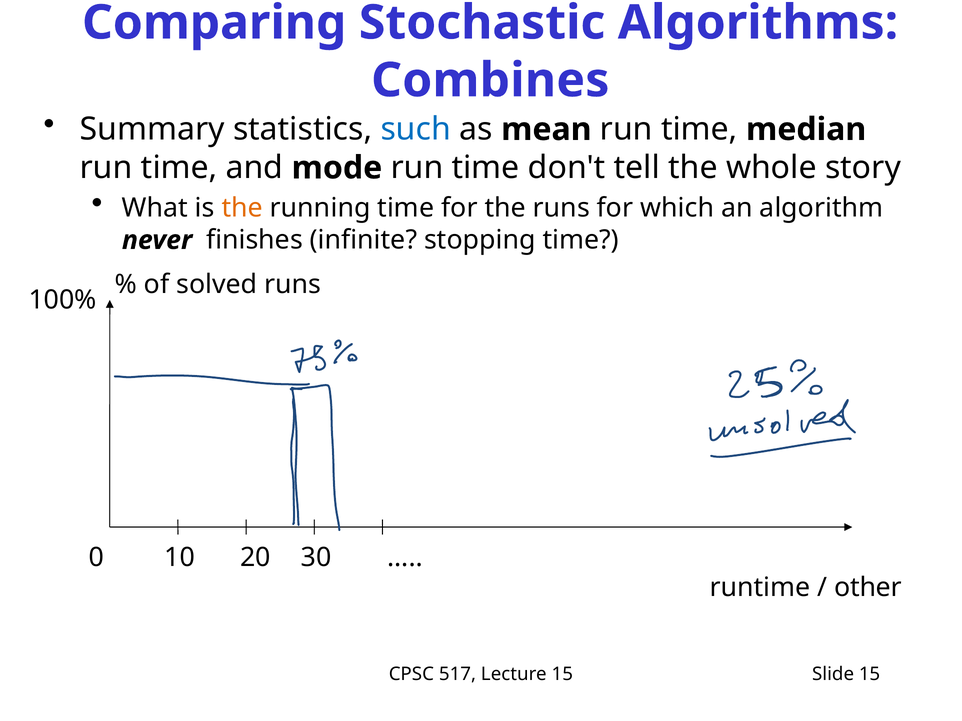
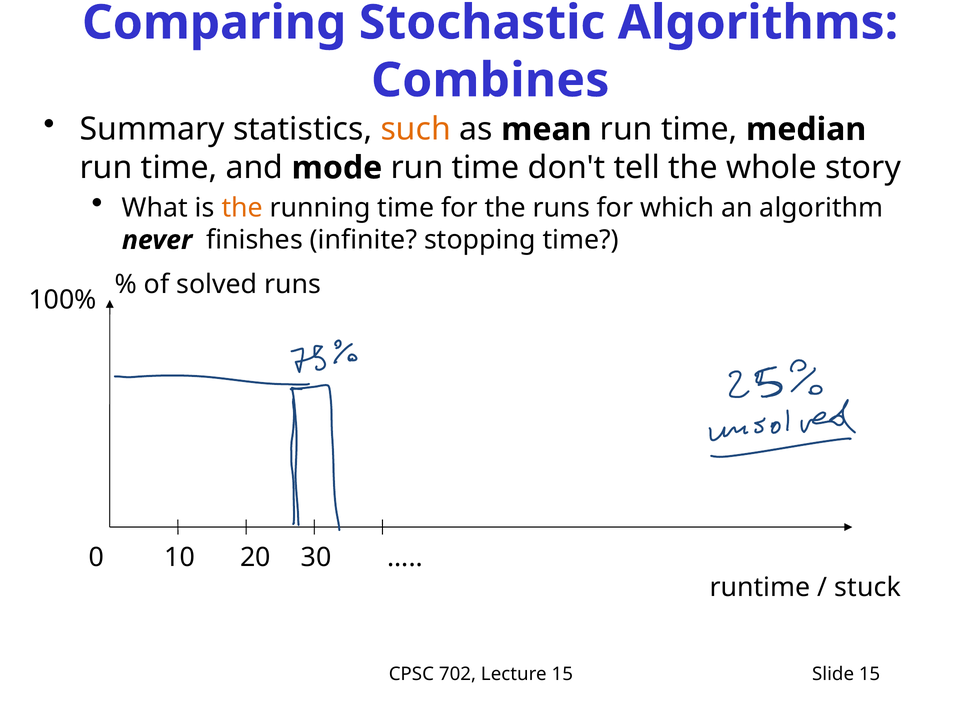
such colour: blue -> orange
other: other -> stuck
517: 517 -> 702
